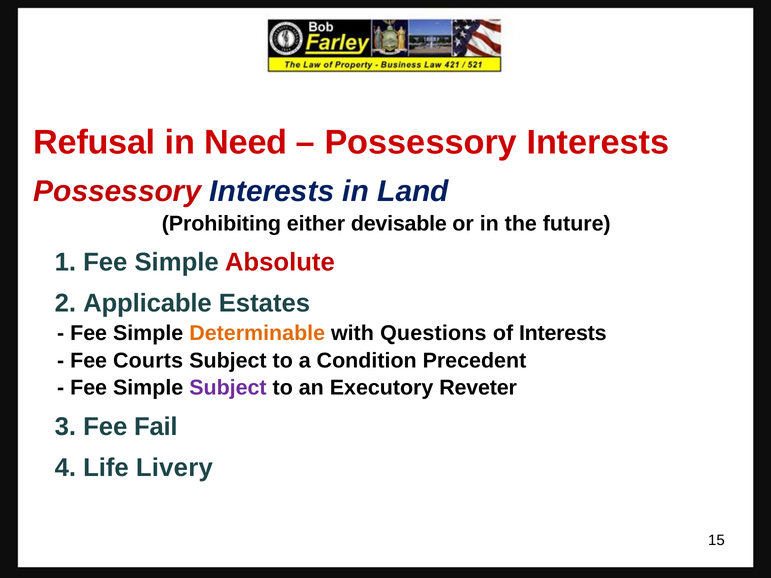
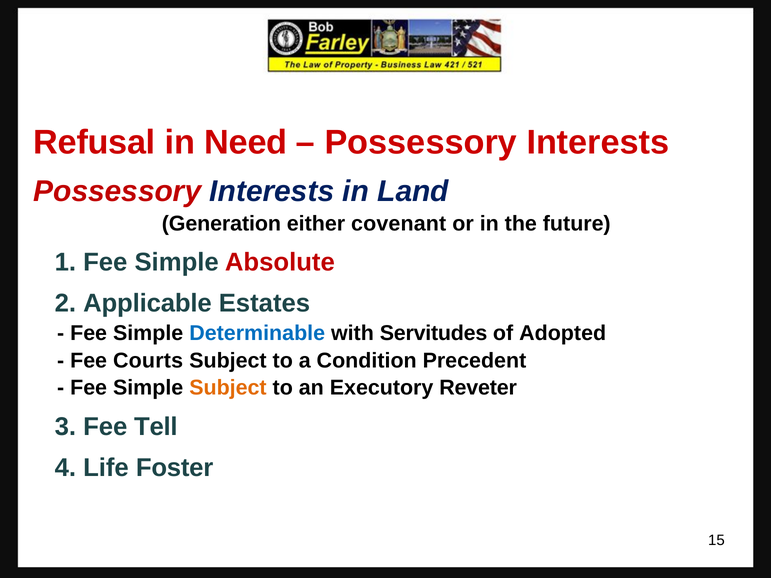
Prohibiting: Prohibiting -> Generation
devisable: devisable -> covenant
Determinable colour: orange -> blue
Questions: Questions -> Servitudes
of Interests: Interests -> Adopted
Subject at (228, 388) colour: purple -> orange
Fail: Fail -> Tell
Livery: Livery -> Foster
